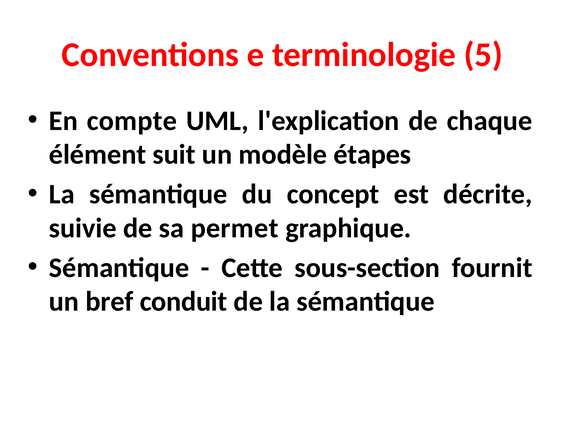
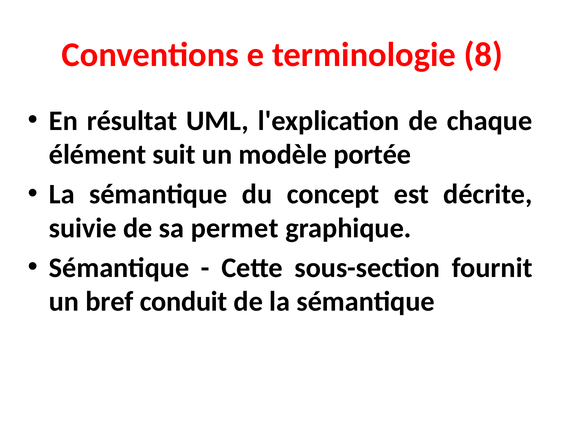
5: 5 -> 8
compte: compte -> résultat
étapes: étapes -> portée
